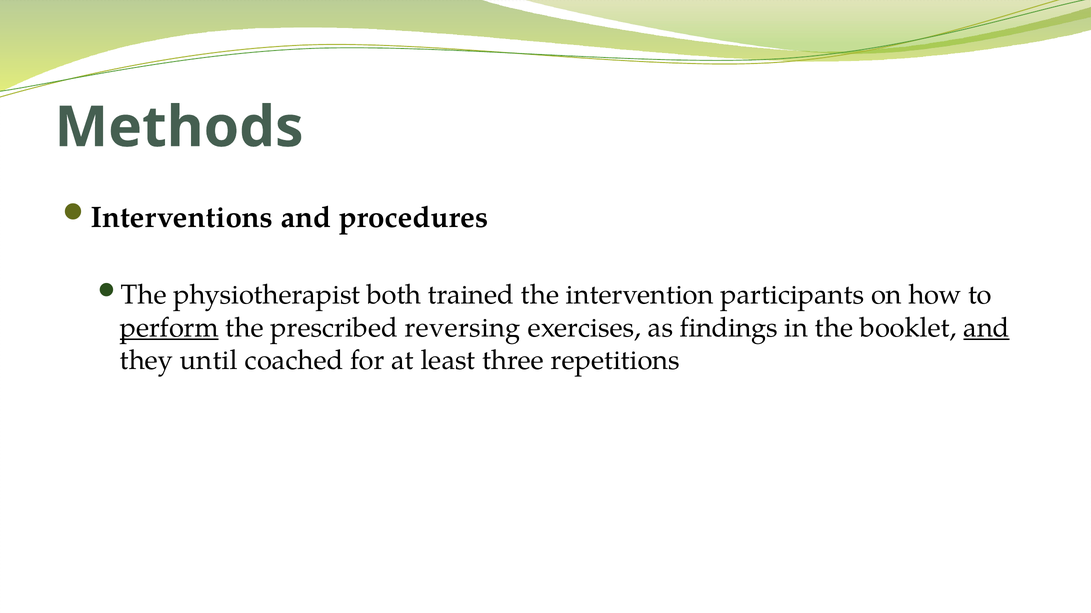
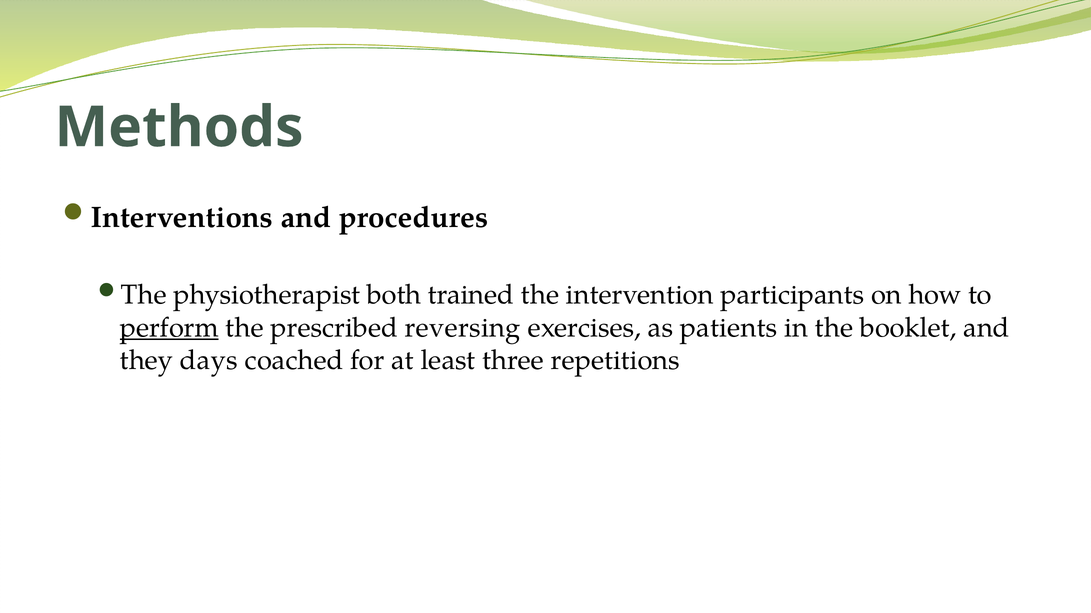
findings: findings -> patients
and at (987, 328) underline: present -> none
until: until -> days
